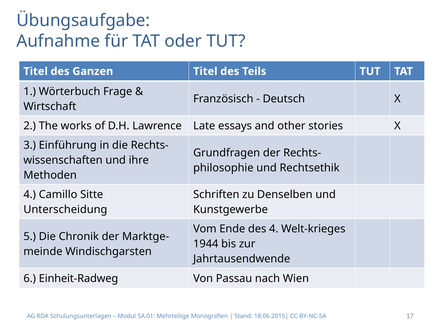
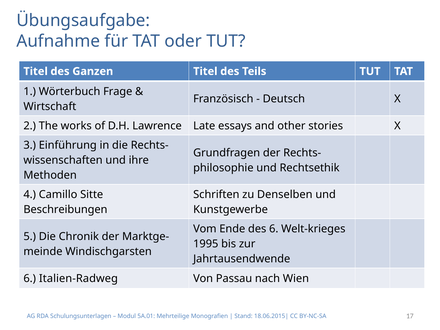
Unterscheidung: Unterscheidung -> Beschreibungen
des 4: 4 -> 6
1944: 1944 -> 1995
Einheit-Radweg: Einheit-Radweg -> Italien-Radweg
